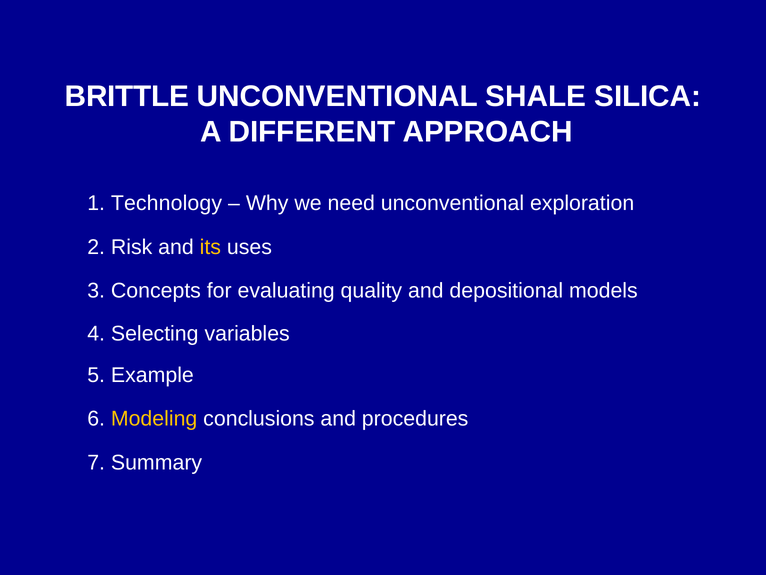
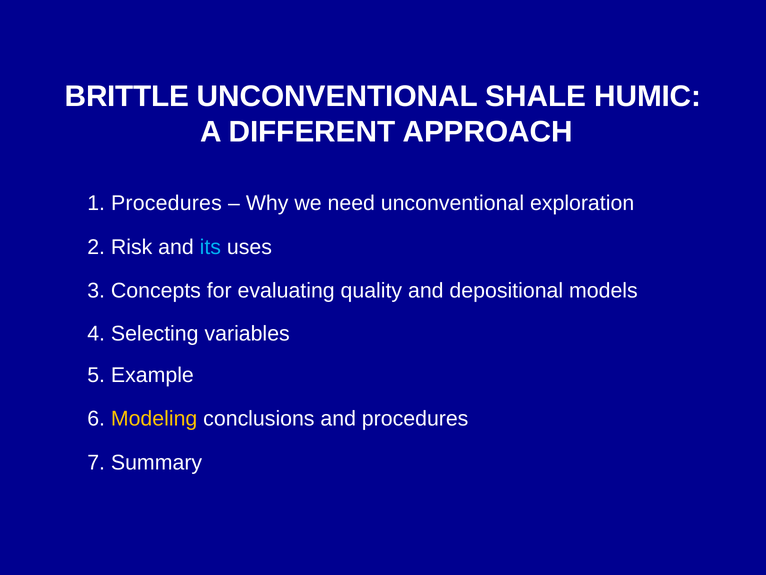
SILICA: SILICA -> HUMIC
1 Technology: Technology -> Procedures
its colour: yellow -> light blue
